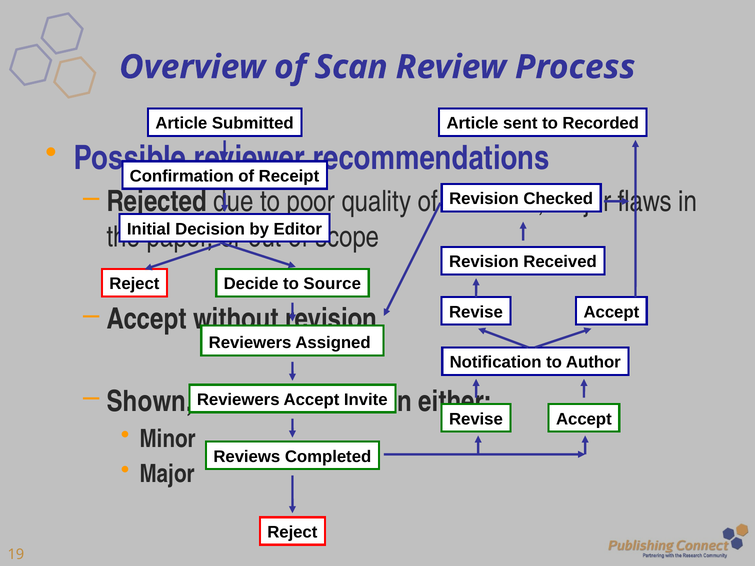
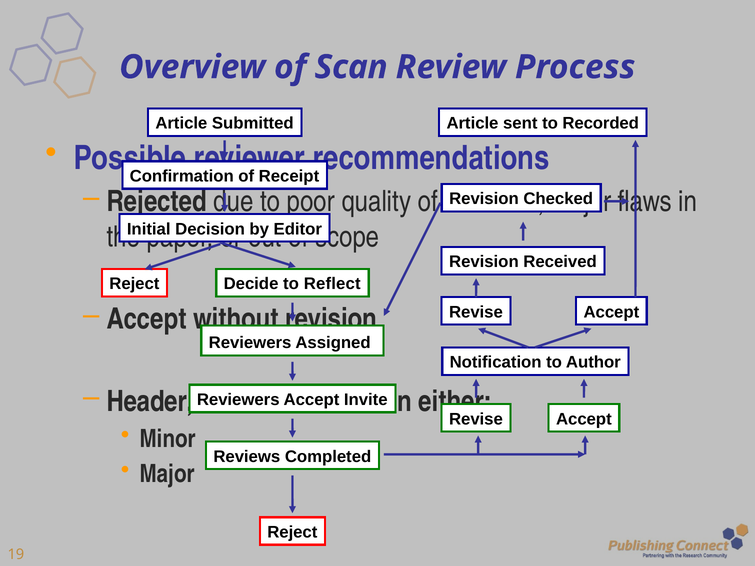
Source: Source -> Reflect
Shown: Shown -> Header
